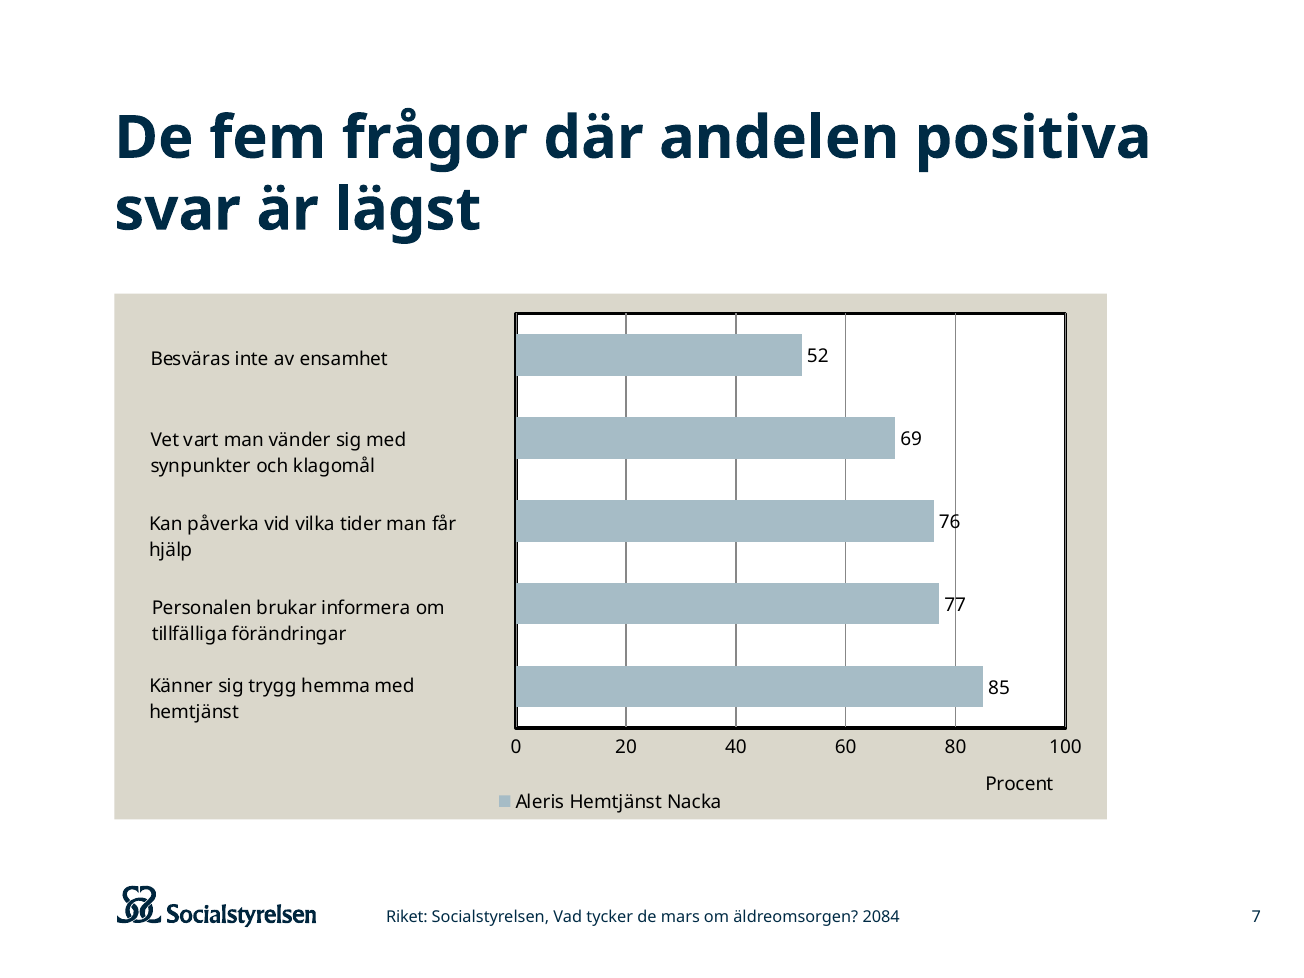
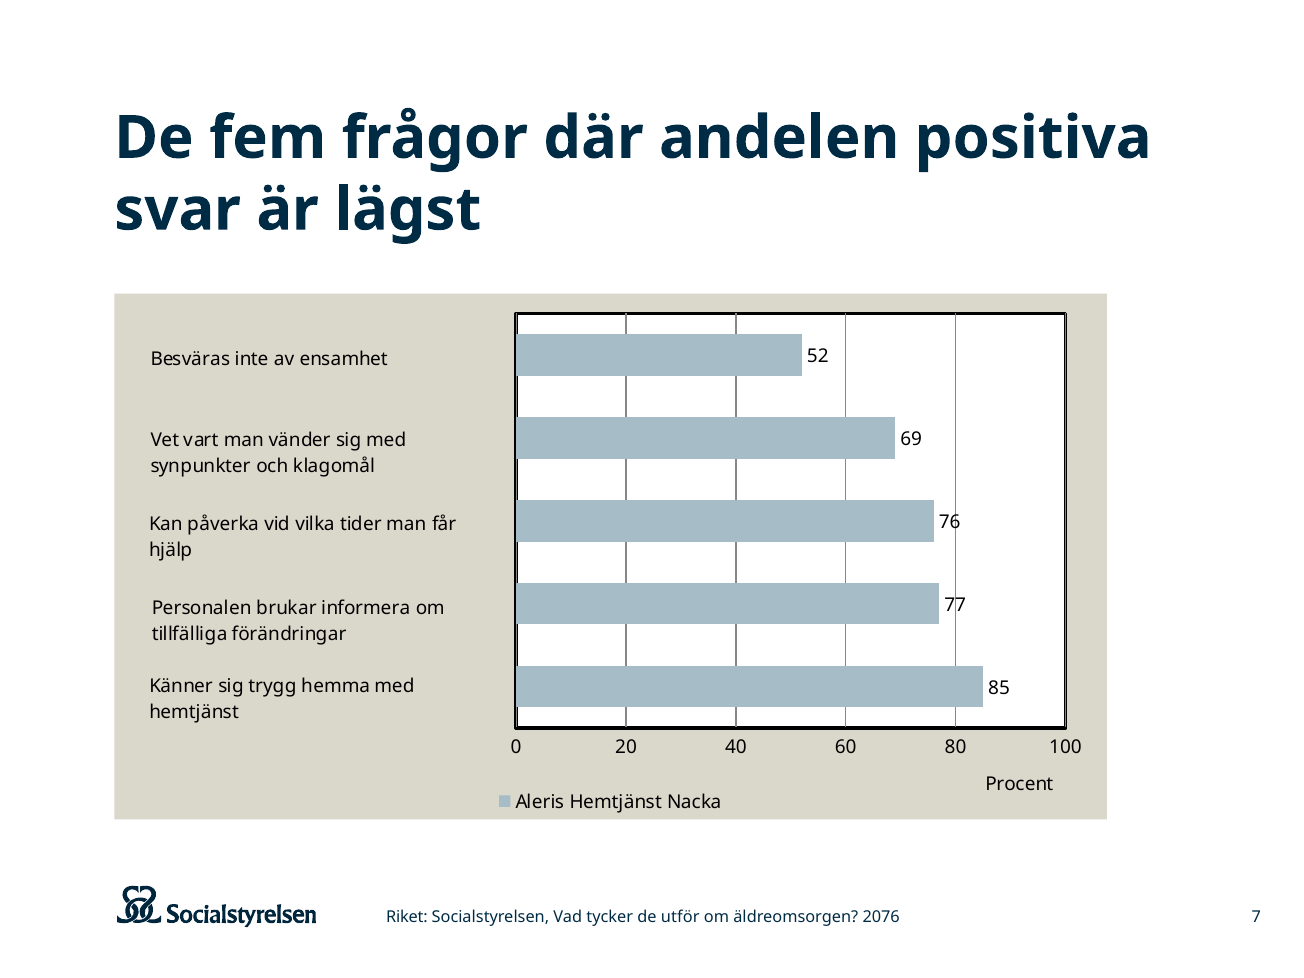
mars: mars -> utför
2084: 2084 -> 2076
